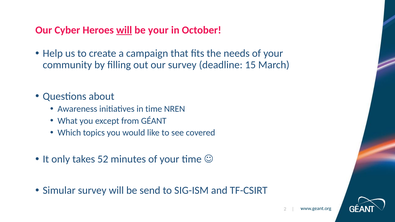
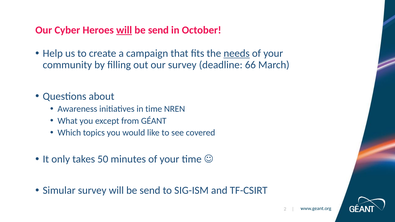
your at (158, 30): your -> send
needs underline: none -> present
15: 15 -> 66
52: 52 -> 50
